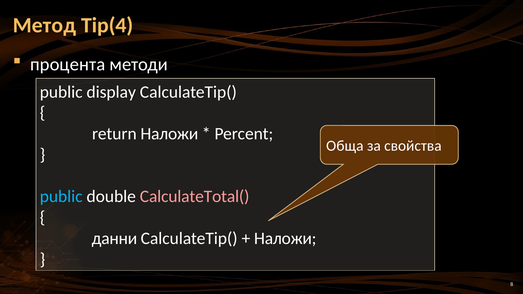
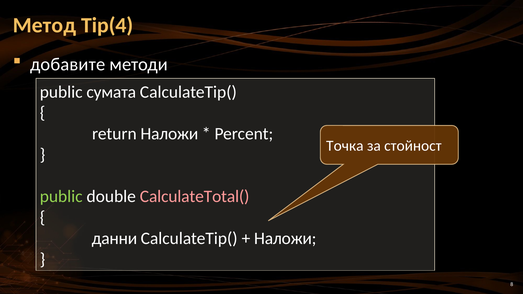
процента: процента -> добавите
display: display -> сумата
Обща: Обща -> Точка
свойства: свойства -> стойност
public at (61, 197) colour: light blue -> light green
